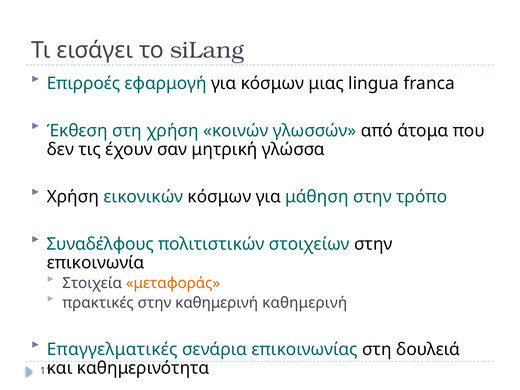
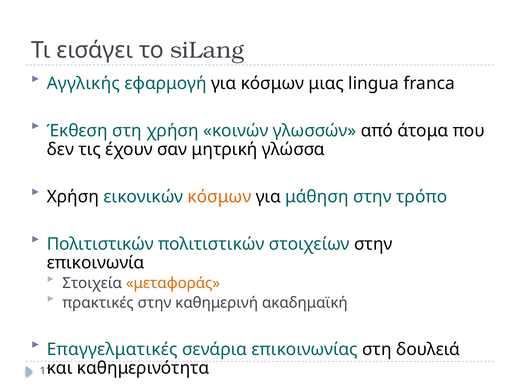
Επιρροές: Επιρροές -> Αγγλικής
κόσμων at (219, 197) colour: black -> orange
Συναδέλφους at (100, 244): Συναδέλφους -> Πολιτιστικών
καθημερινή καθημερινή: καθημερινή -> ακαδημαϊκή
